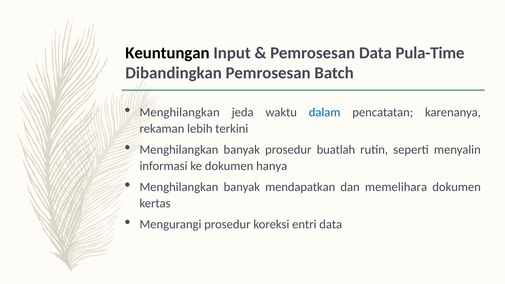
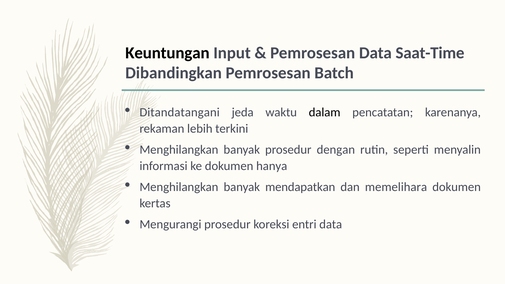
Pula-Time: Pula-Time -> Saat-Time
Menghilangkan at (180, 112): Menghilangkan -> Ditandatangani
dalam colour: blue -> black
buatlah: buatlah -> dengan
